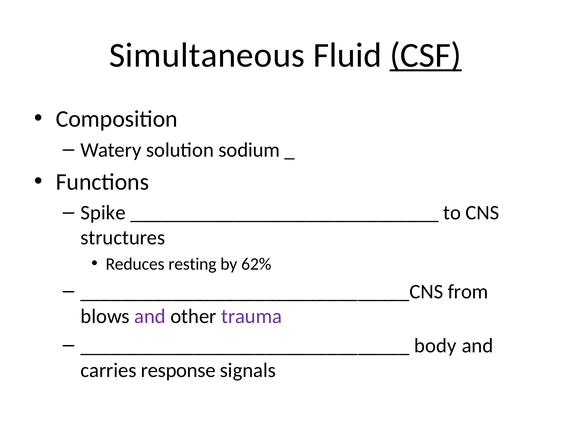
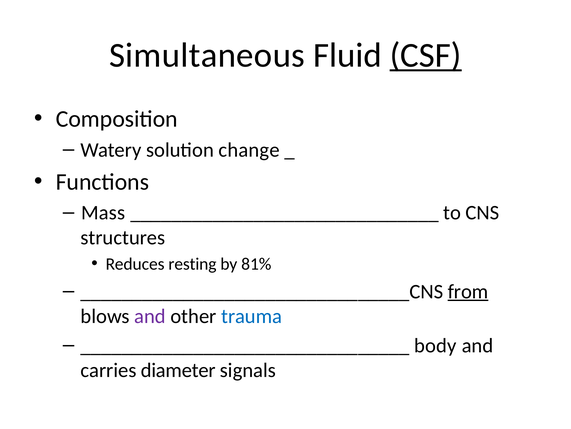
sodium: sodium -> change
Spike: Spike -> Mass
62%: 62% -> 81%
from underline: none -> present
trauma colour: purple -> blue
response: response -> diameter
